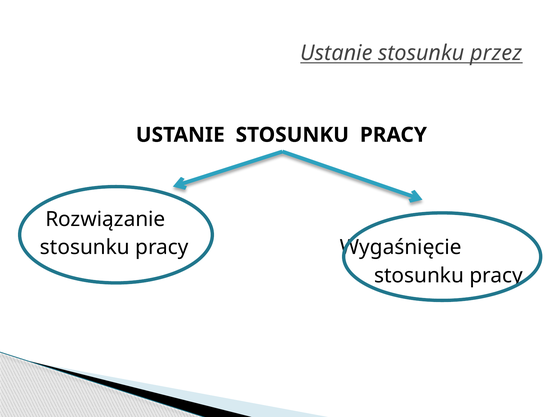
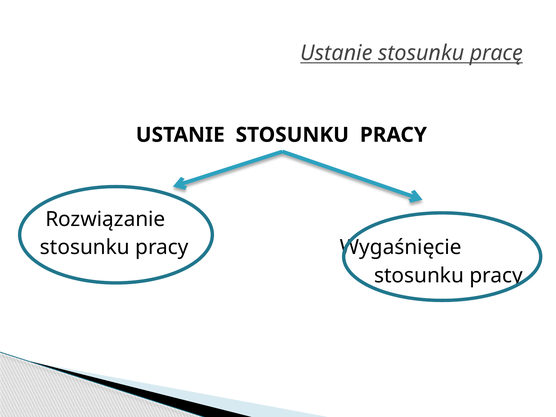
przez: przez -> pracę
